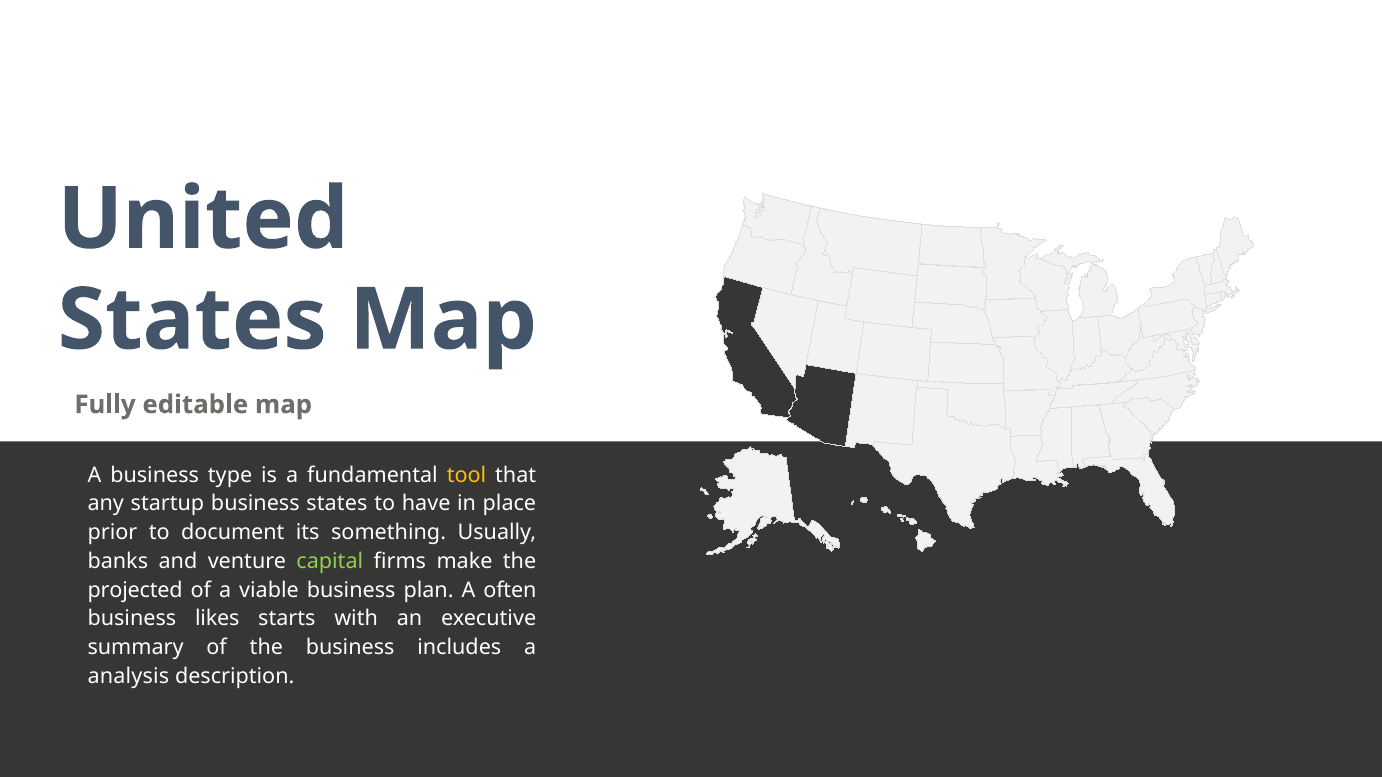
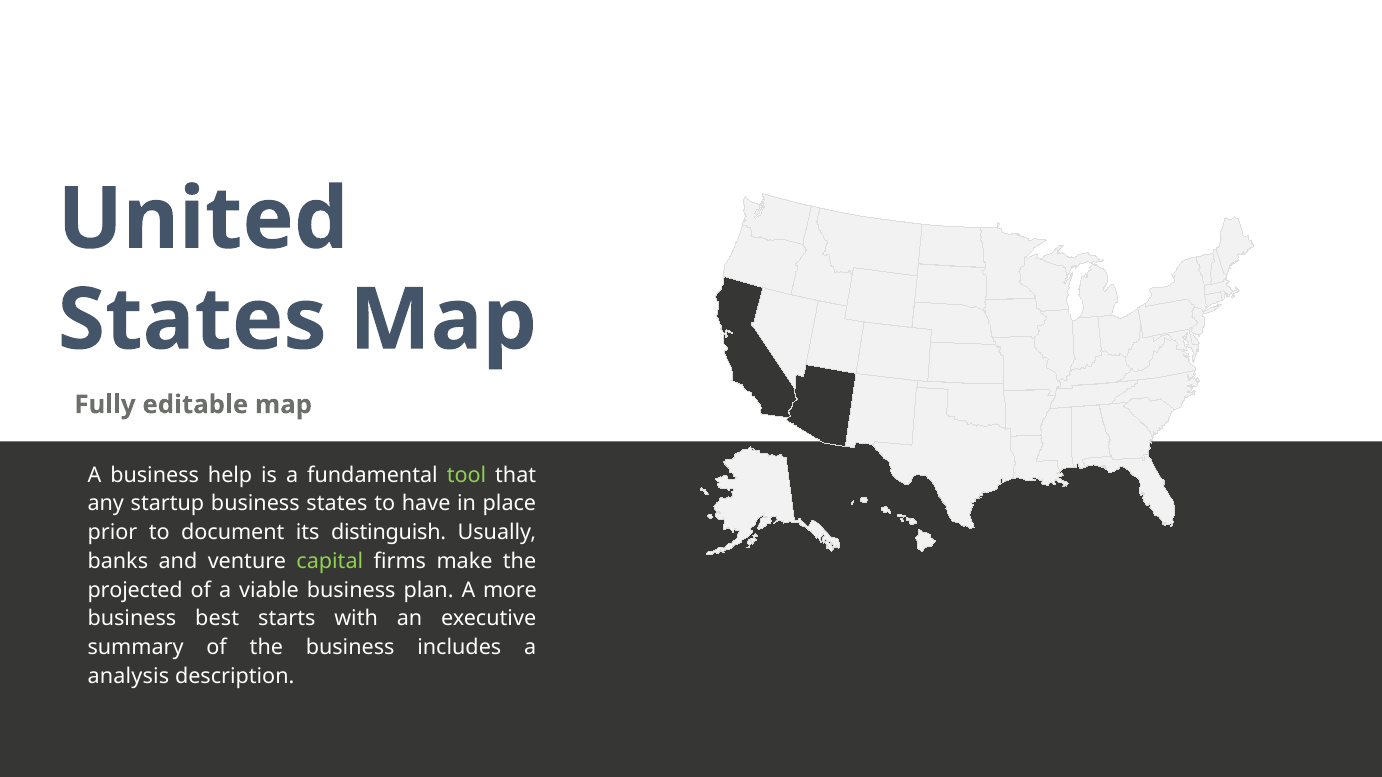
type: type -> help
tool colour: yellow -> light green
something: something -> distinguish
often: often -> more
likes: likes -> best
